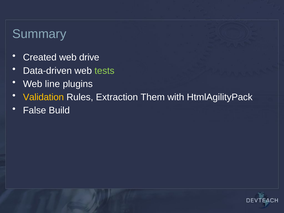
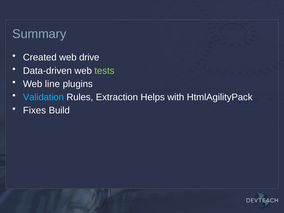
Validation colour: yellow -> light blue
Them: Them -> Helps
False: False -> Fixes
